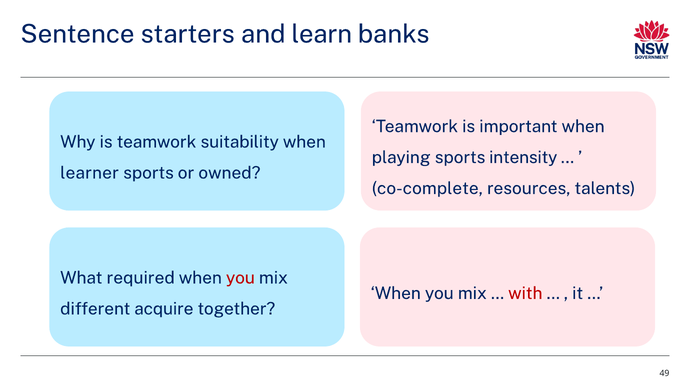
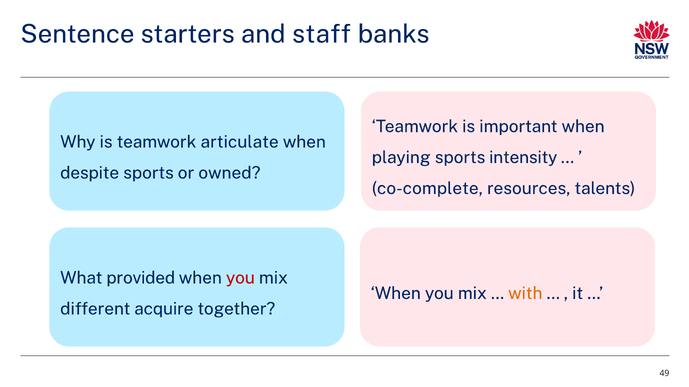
learn: learn -> staff
suitability: suitability -> articulate
learner: learner -> despite
required: required -> provided
with colour: red -> orange
